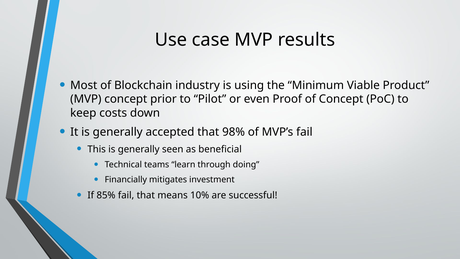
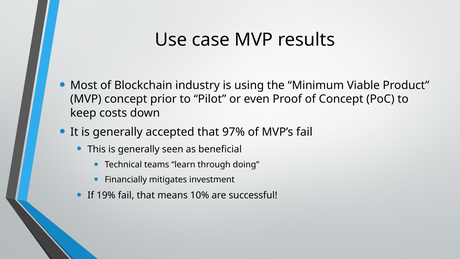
98%: 98% -> 97%
85%: 85% -> 19%
